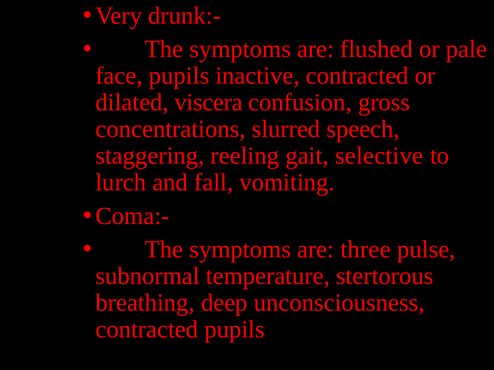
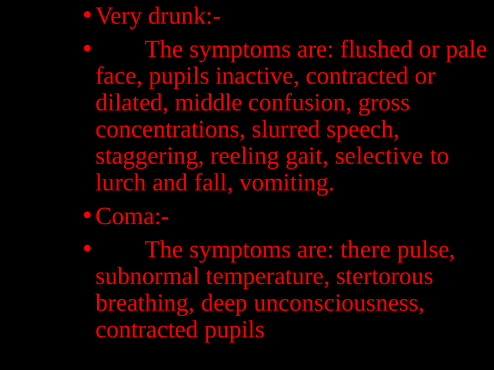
viscera: viscera -> middle
three: three -> there
